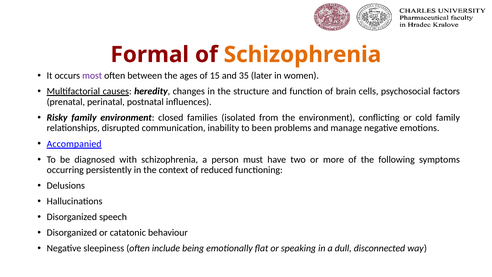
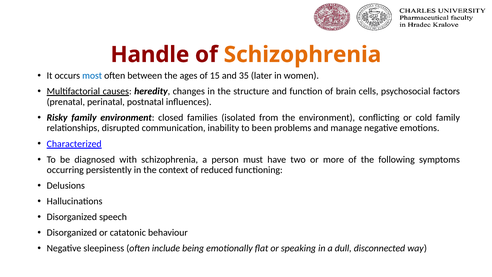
Formal: Formal -> Handle
most colour: purple -> blue
Accompanied: Accompanied -> Characterized
